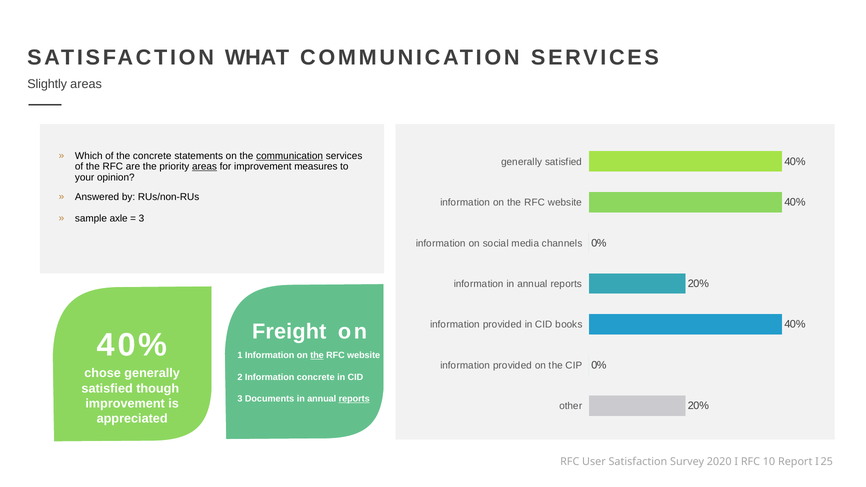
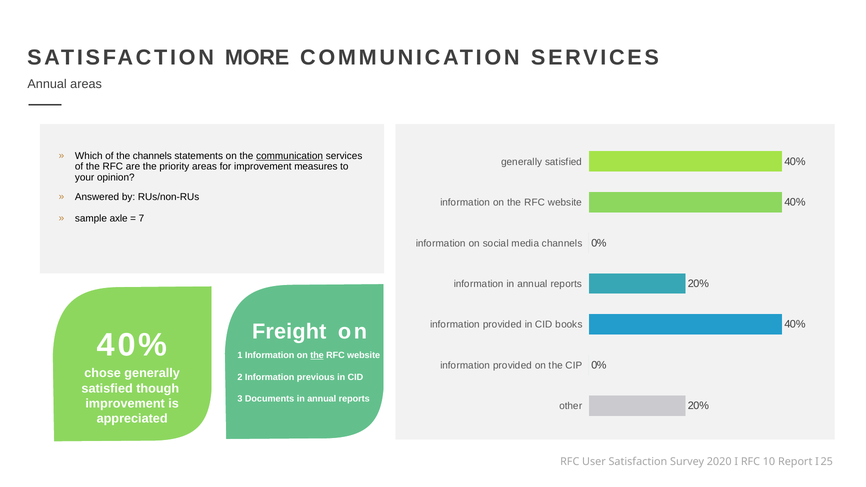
WHAT: WHAT -> MORE
Slightly at (47, 84): Slightly -> Annual
the concrete: concrete -> channels
areas at (204, 167) underline: present -> none
3 at (142, 218): 3 -> 7
Information concrete: concrete -> previous
reports at (354, 399) underline: present -> none
